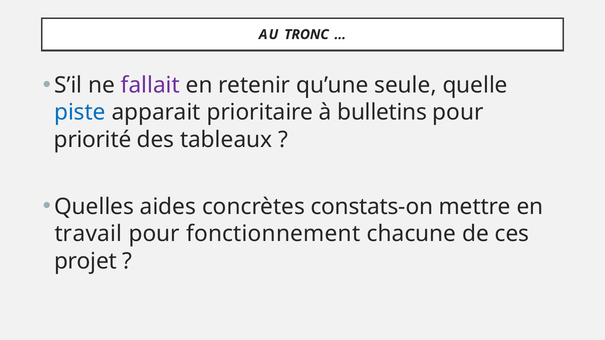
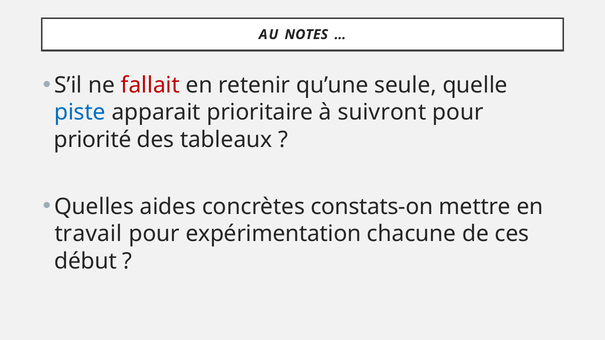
TRONC: TRONC -> NOTES
fallait colour: purple -> red
bulletins: bulletins -> suivront
fonctionnement: fonctionnement -> expérimentation
projet: projet -> début
